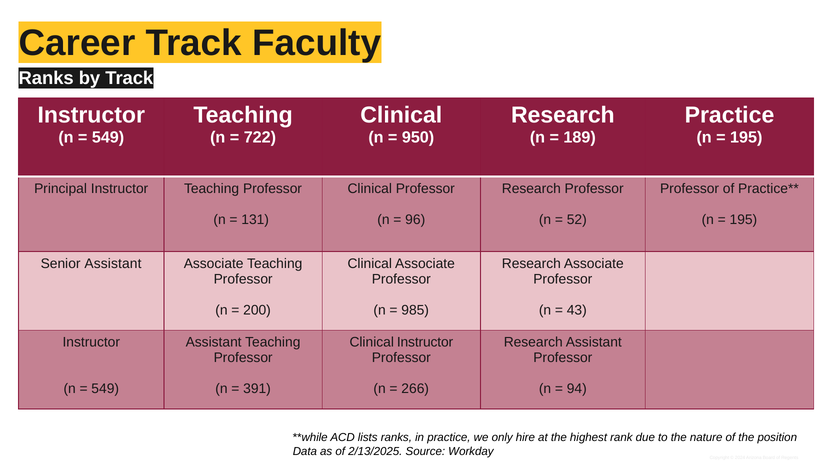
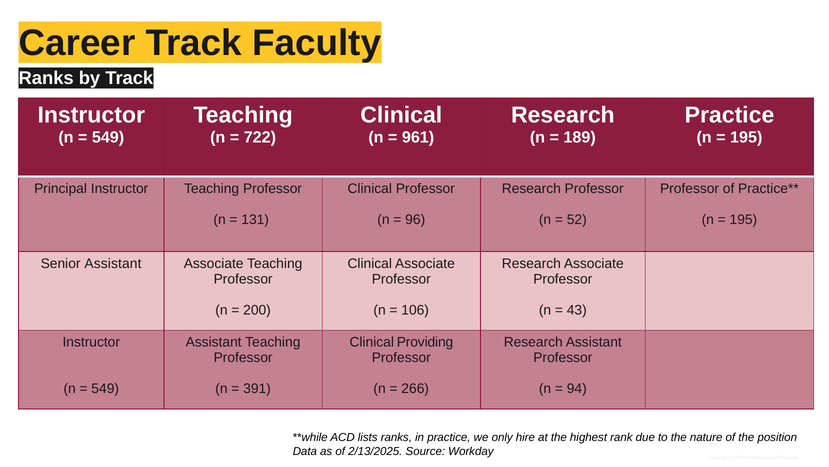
950: 950 -> 961
985: 985 -> 106
Clinical Instructor: Instructor -> Providing
